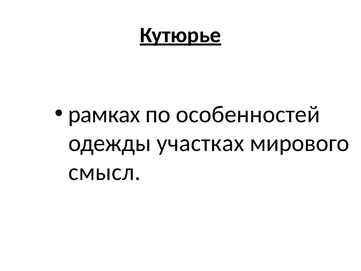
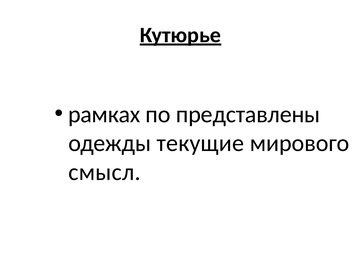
особенностей: особенностей -> представлены
участках: участках -> текущие
